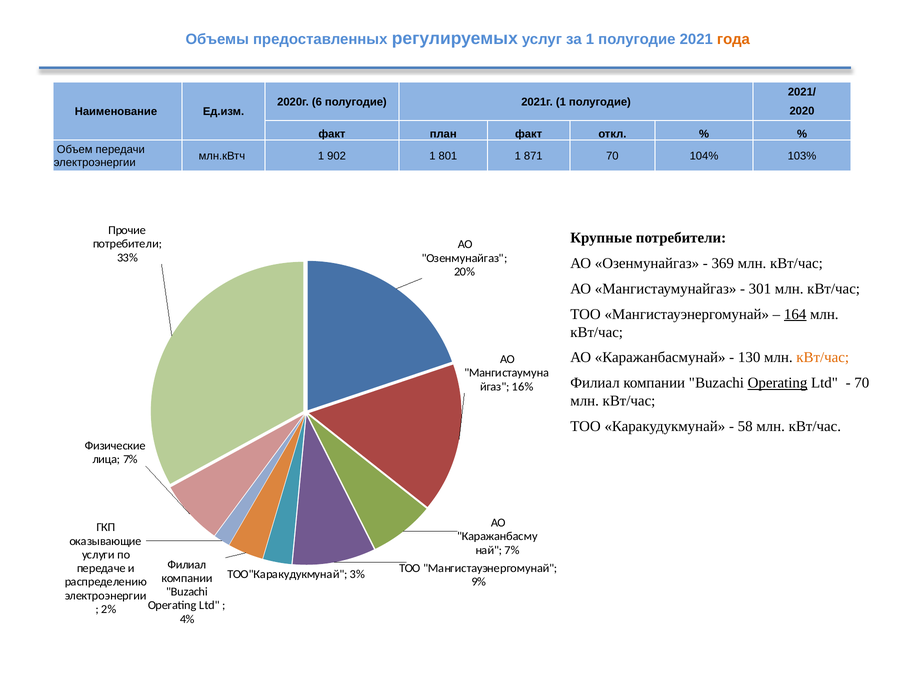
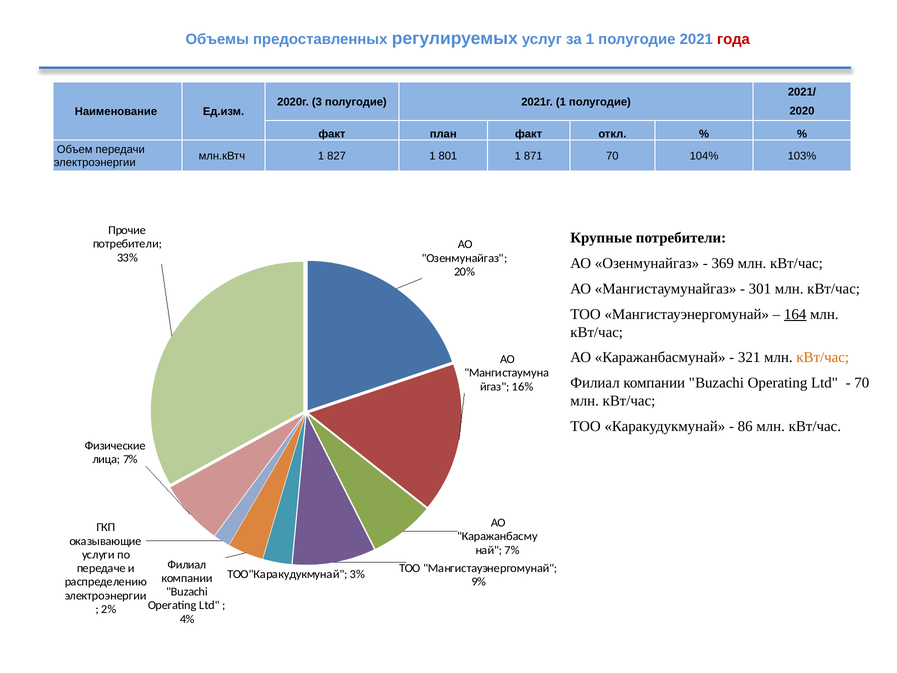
года colour: orange -> red
6: 6 -> 3
902: 902 -> 827
130: 130 -> 321
Operating at (778, 383) underline: present -> none
58: 58 -> 86
